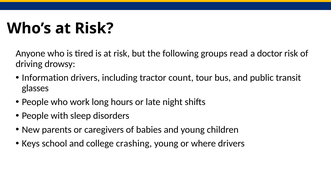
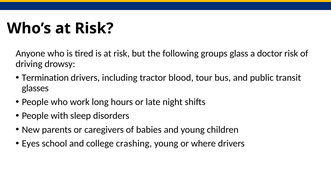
read: read -> glass
Information: Information -> Termination
count: count -> blood
Keys: Keys -> Eyes
